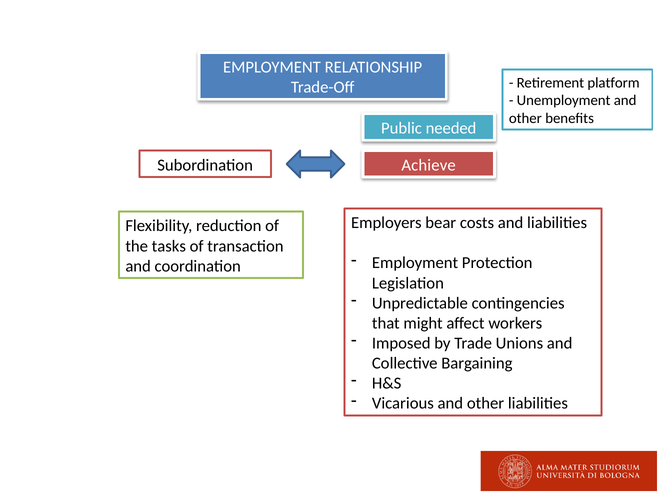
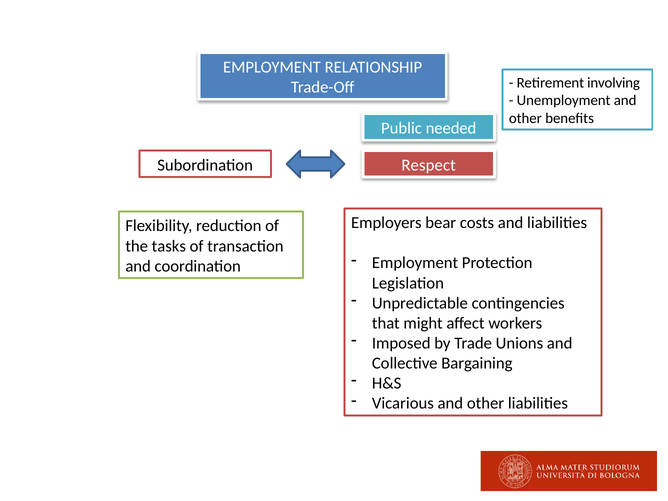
platform: platform -> involving
Achieve: Achieve -> Respect
